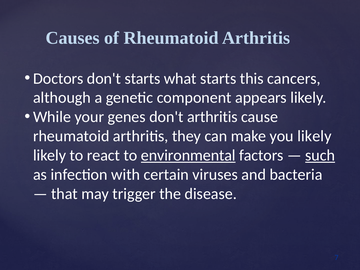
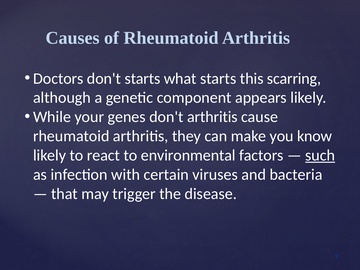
cancers: cancers -> scarring
you likely: likely -> know
environmental underline: present -> none
